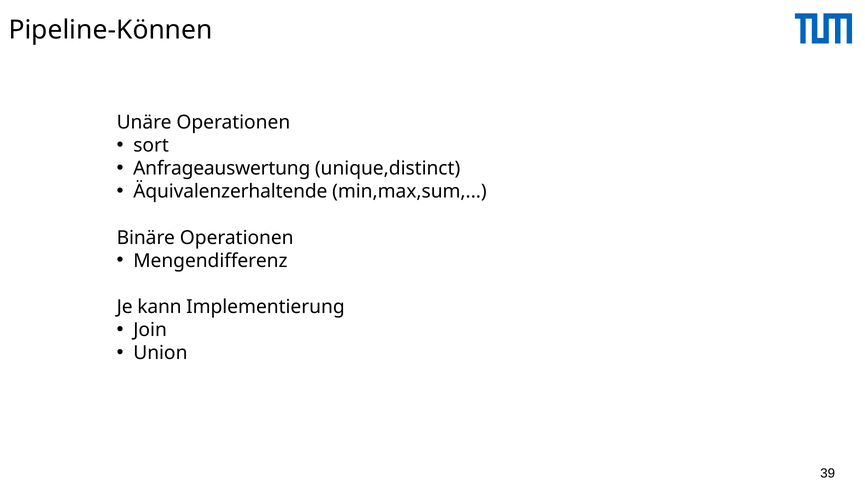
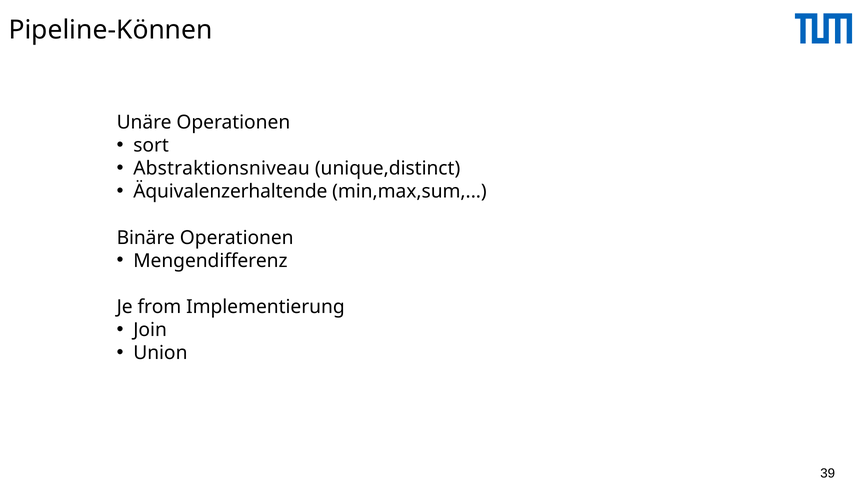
Anfrageauswertung: Anfrageauswertung -> Abstraktionsniveau
kann: kann -> from
